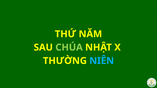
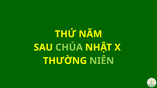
NIÊN colour: light blue -> light green
